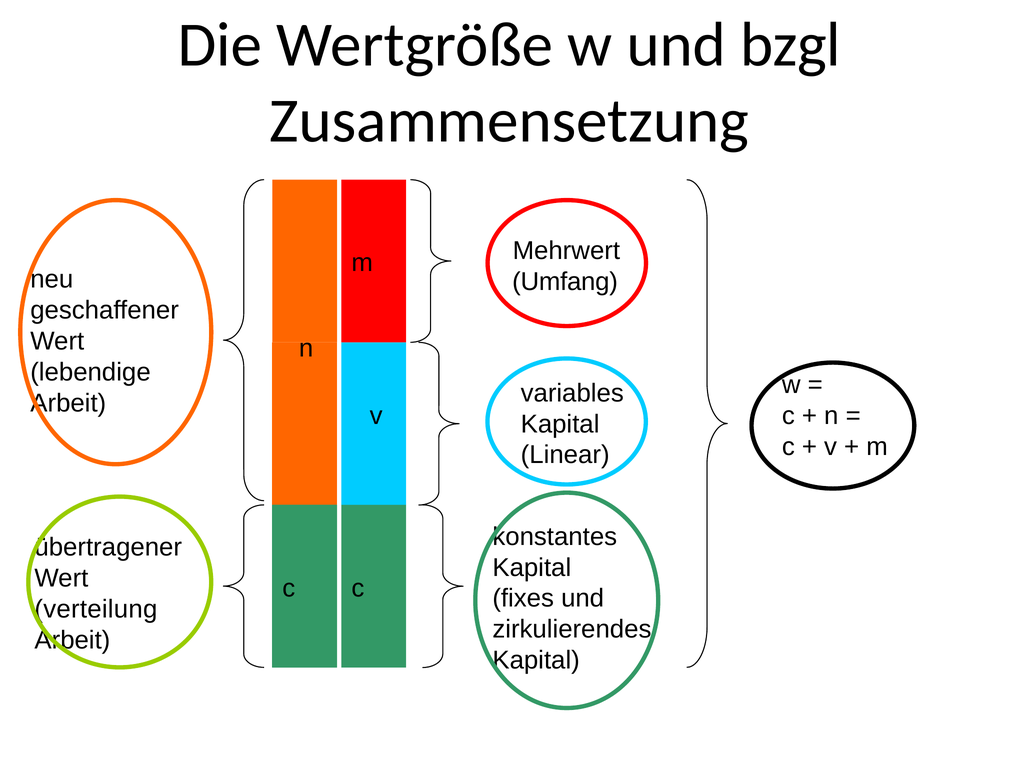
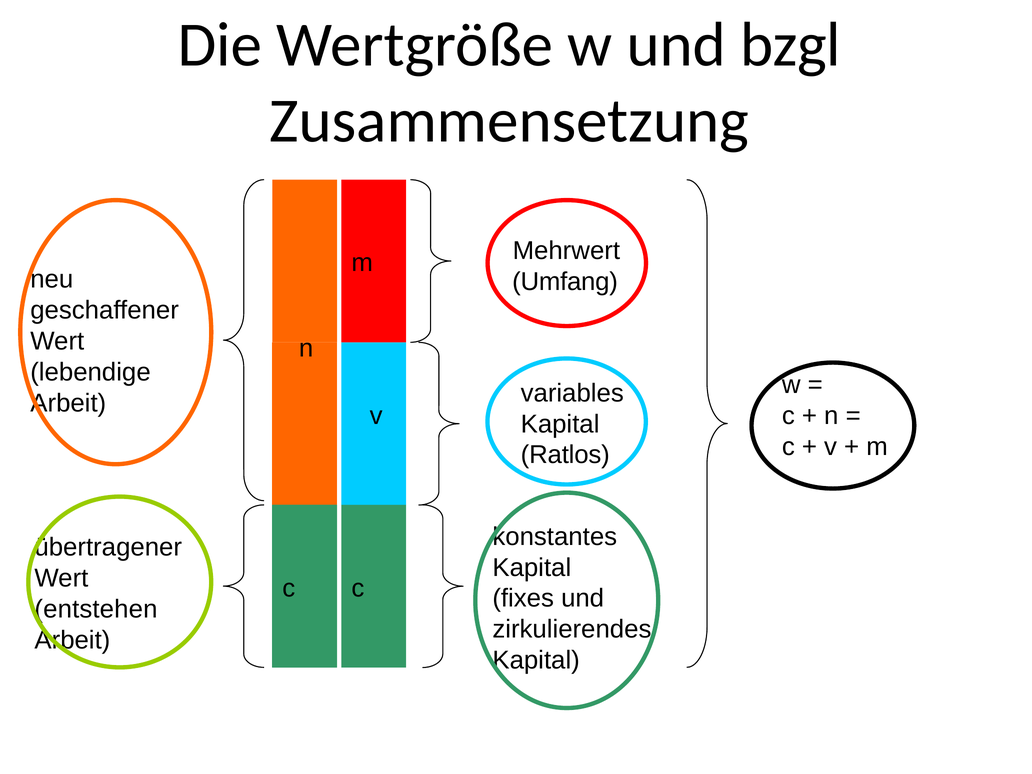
Linear: Linear -> Ratlos
verteilung: verteilung -> entstehen
